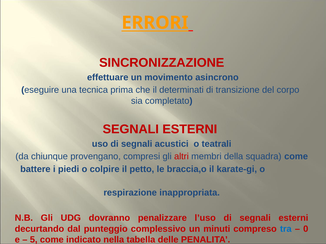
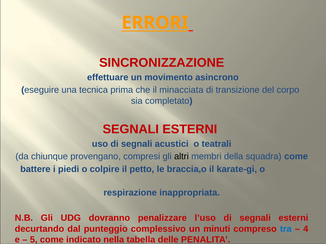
determinati: determinati -> minacciata
altri colour: red -> black
0: 0 -> 4
